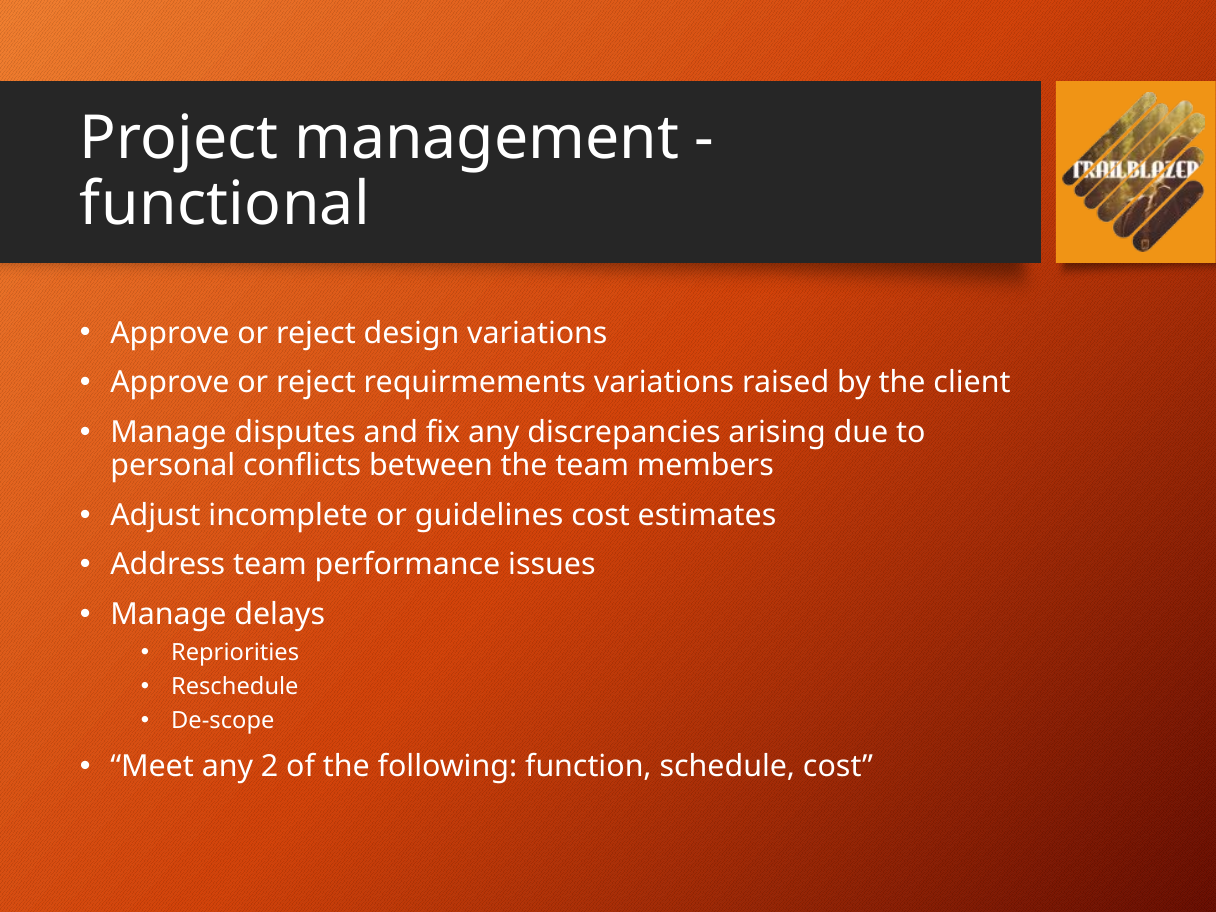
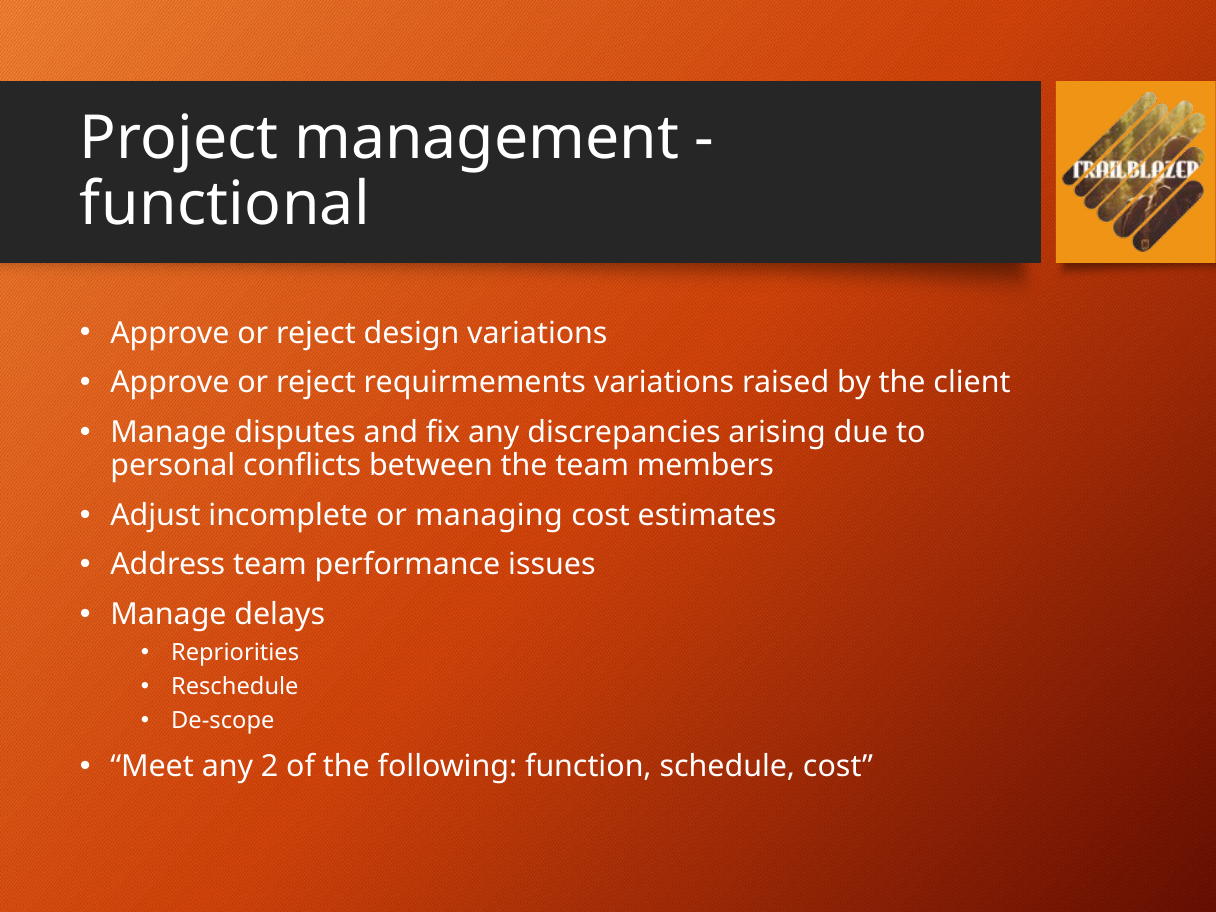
guidelines: guidelines -> managing
